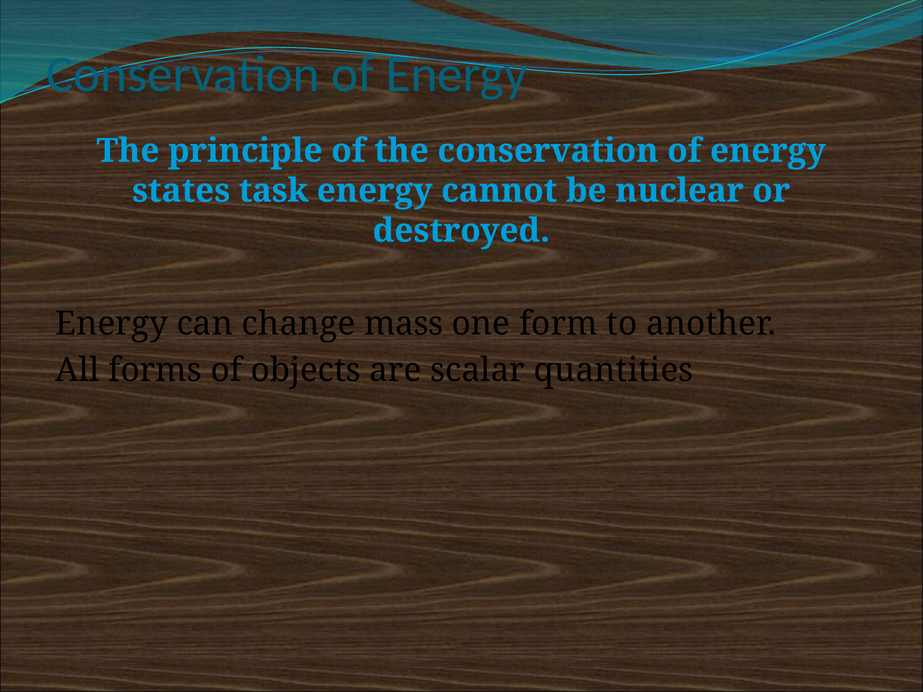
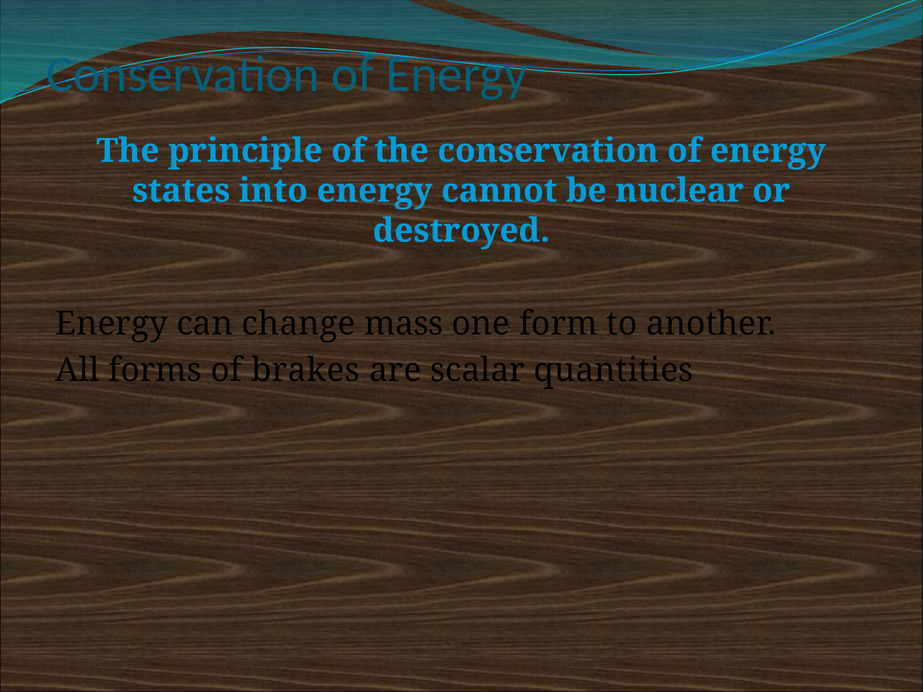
task: task -> into
objects: objects -> brakes
